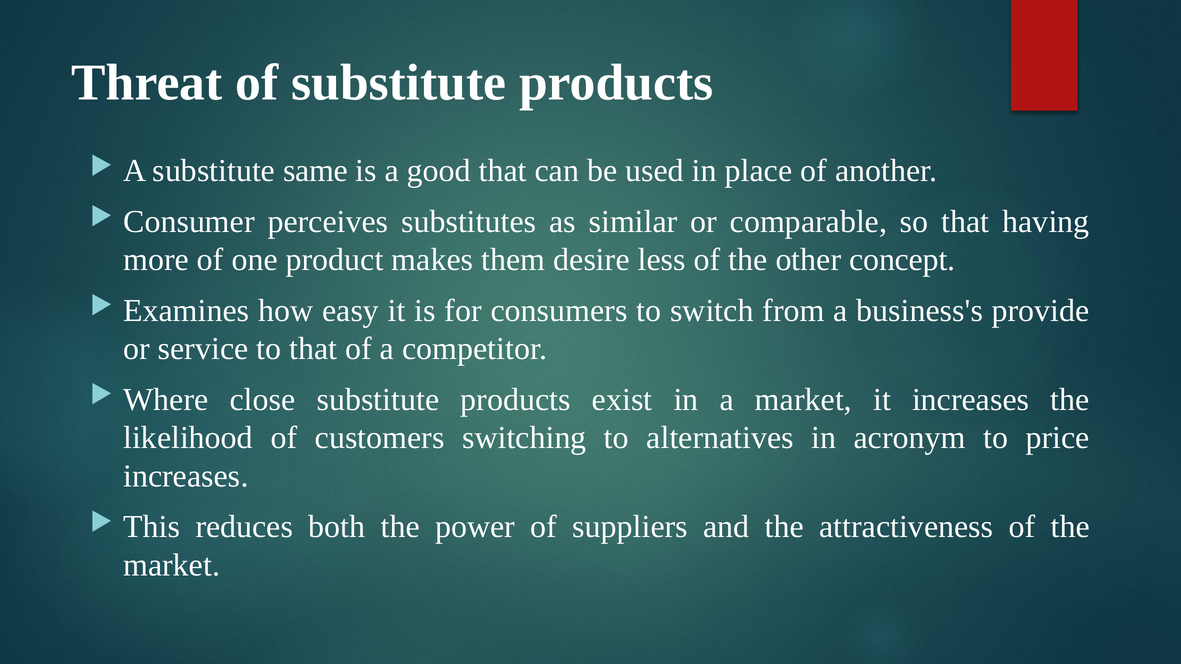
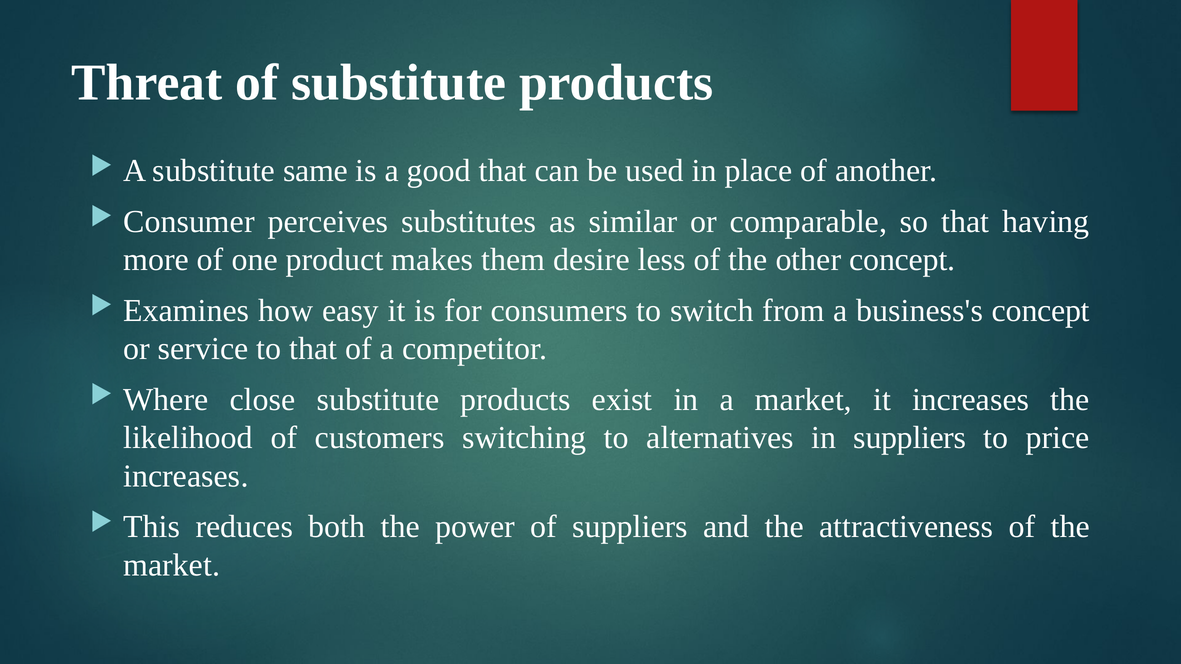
business's provide: provide -> concept
in acronym: acronym -> suppliers
